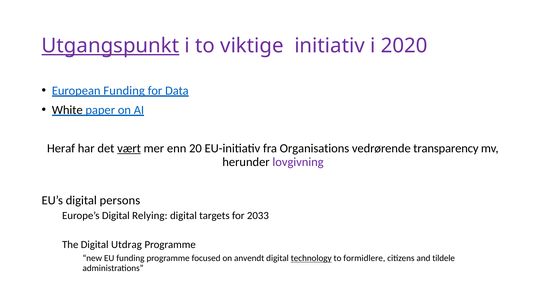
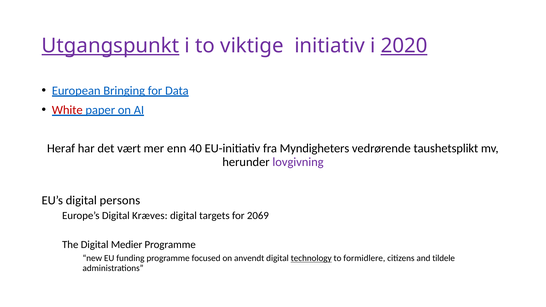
2020 underline: none -> present
European Funding: Funding -> Bringing
White colour: black -> red
vært underline: present -> none
20: 20 -> 40
Organisations: Organisations -> Myndigheters
transparency: transparency -> taushetsplikt
Relying: Relying -> Kræves
2033: 2033 -> 2069
Utdrag: Utdrag -> Medier
